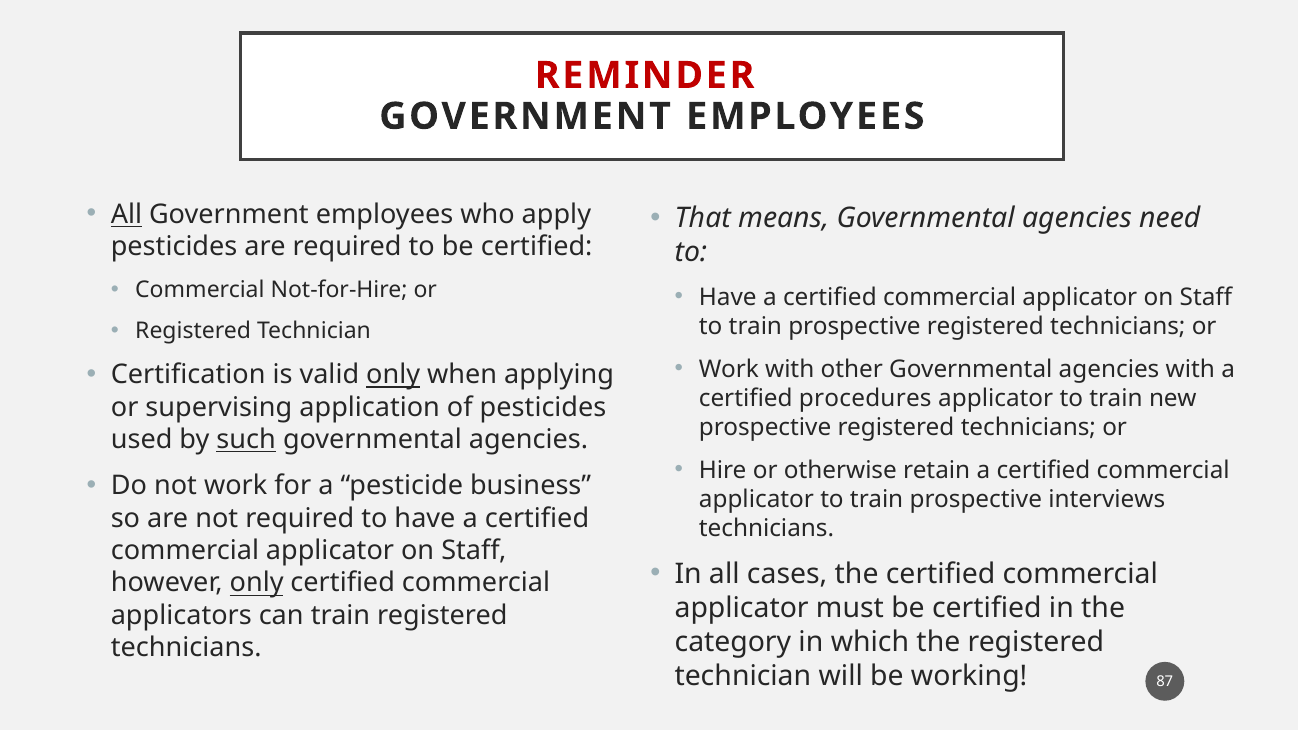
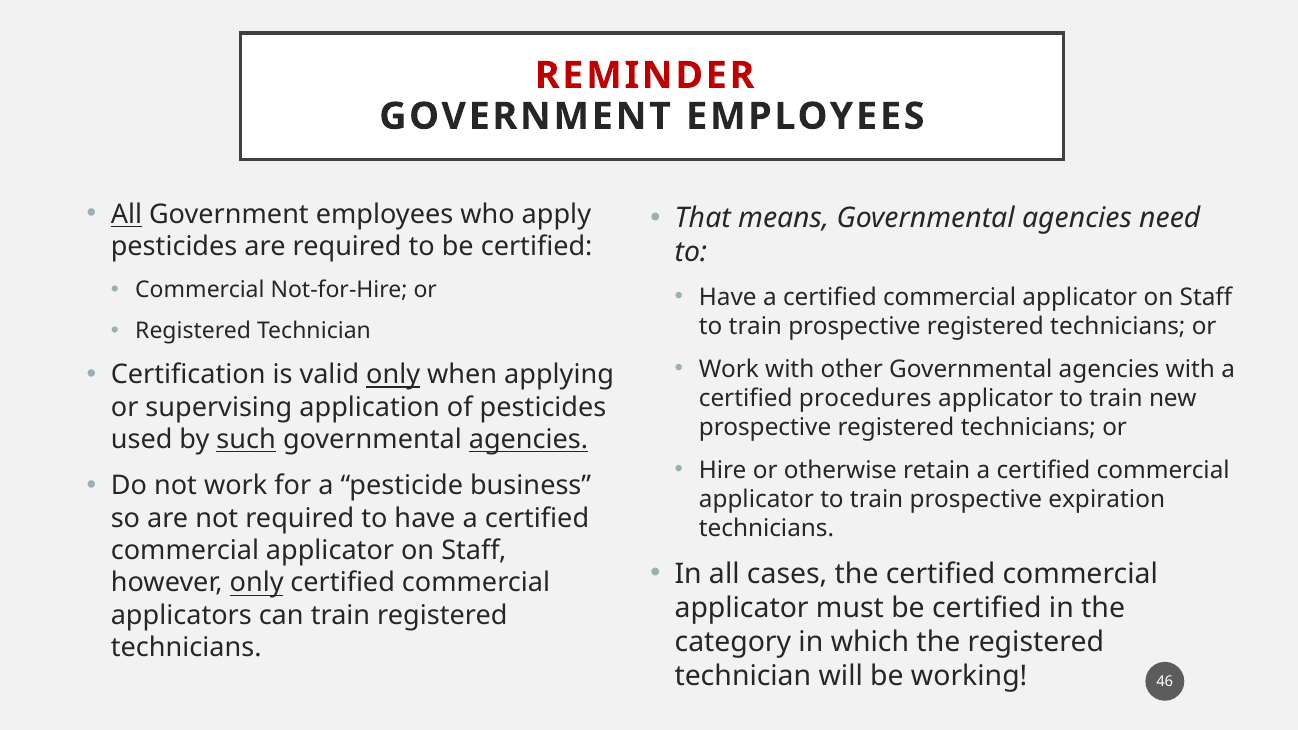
agencies at (529, 440) underline: none -> present
interviews: interviews -> expiration
87: 87 -> 46
